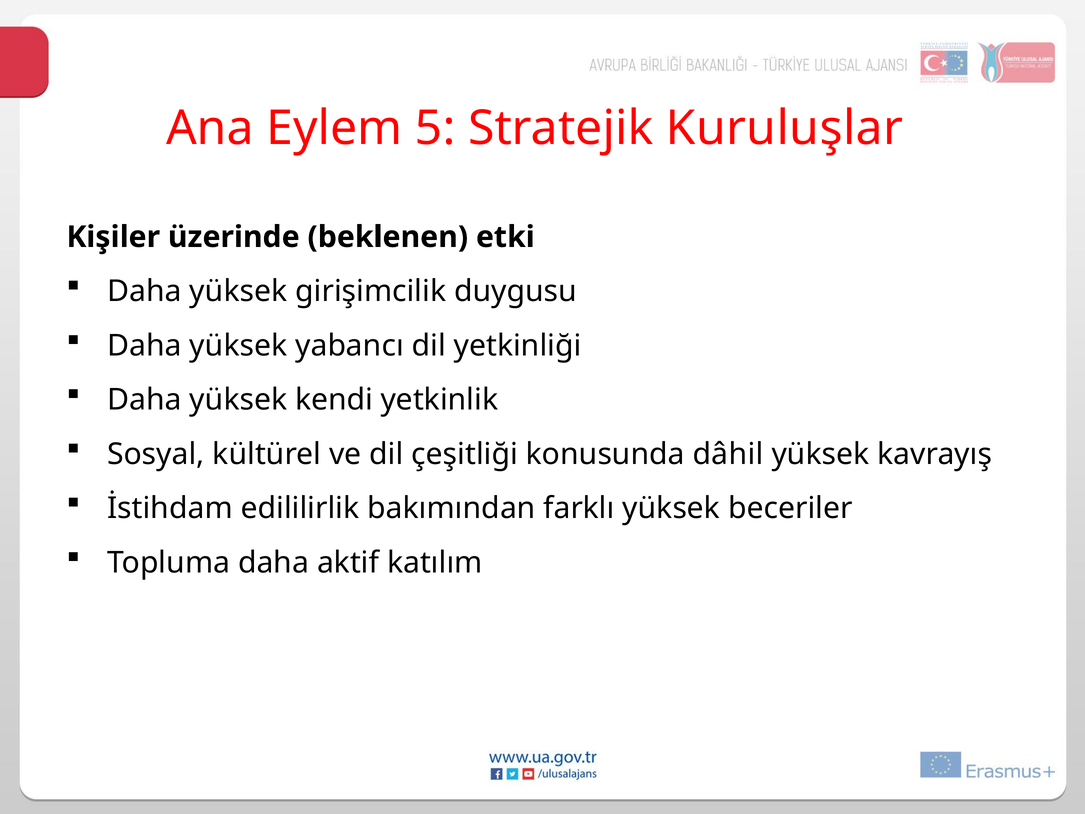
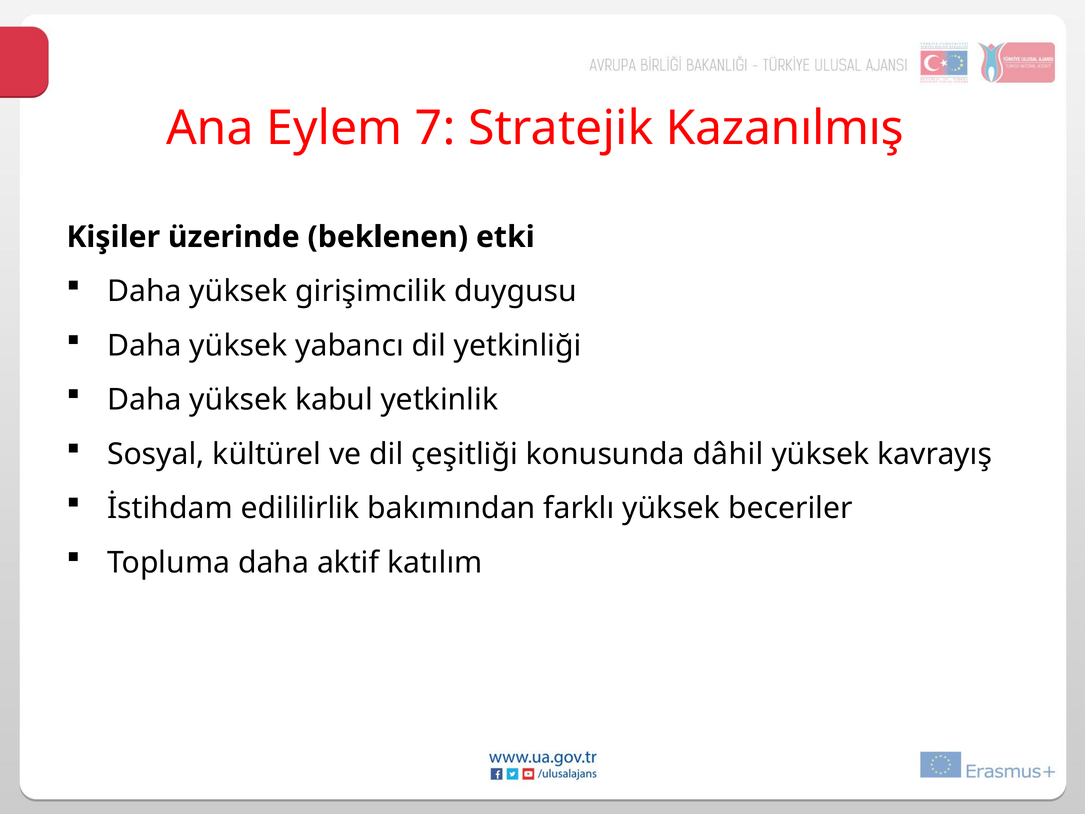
5: 5 -> 7
Kuruluşlar: Kuruluşlar -> Kazanılmış
kendi: kendi -> kabul
